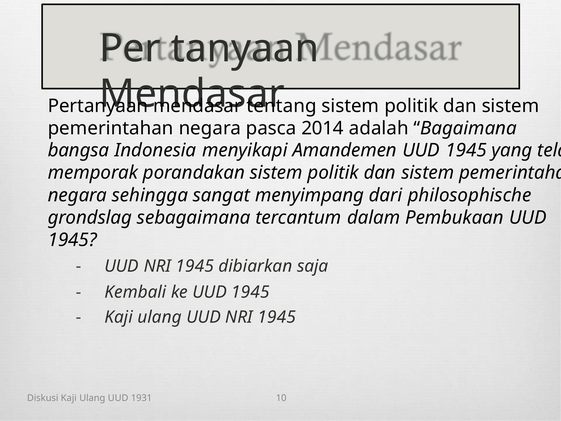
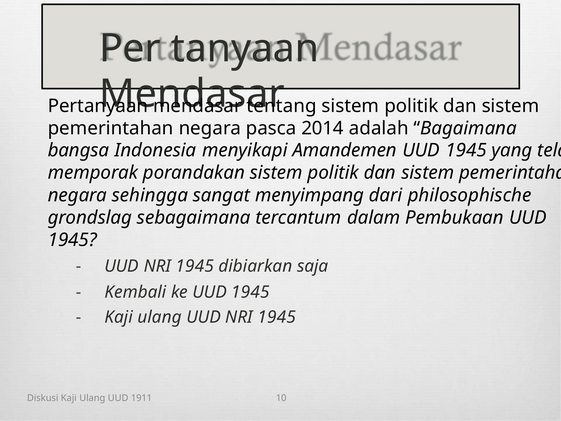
1931: 1931 -> 1911
